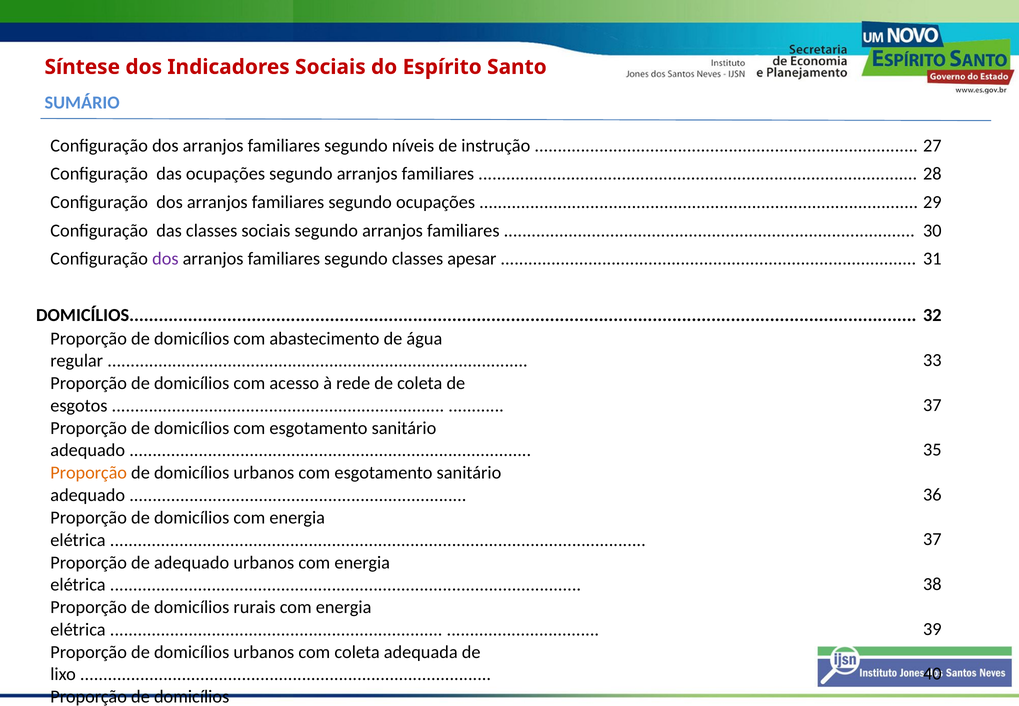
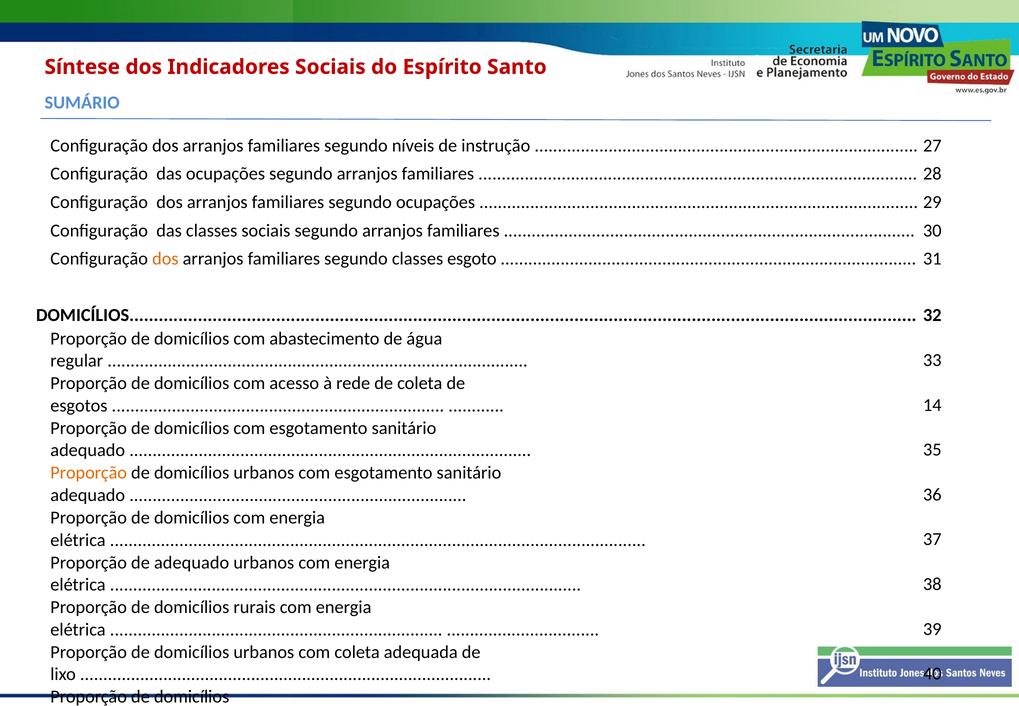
dos at (165, 259) colour: purple -> orange
apesar: apesar -> esgoto
37 at (932, 405): 37 -> 14
